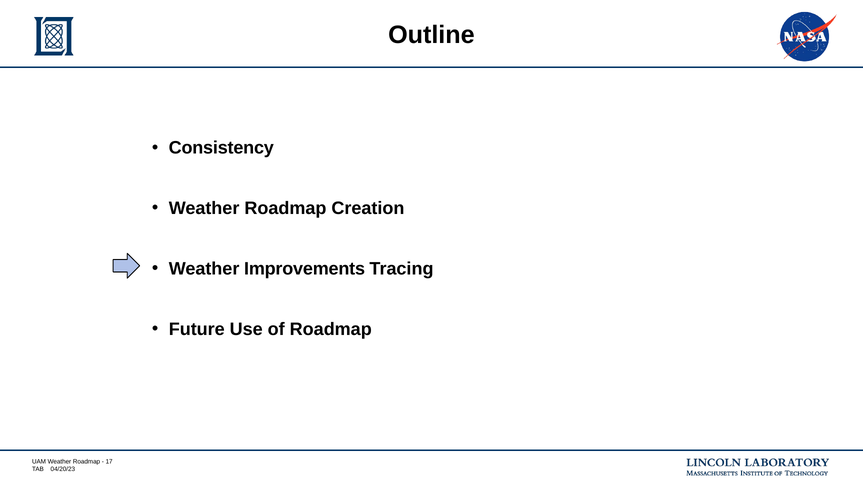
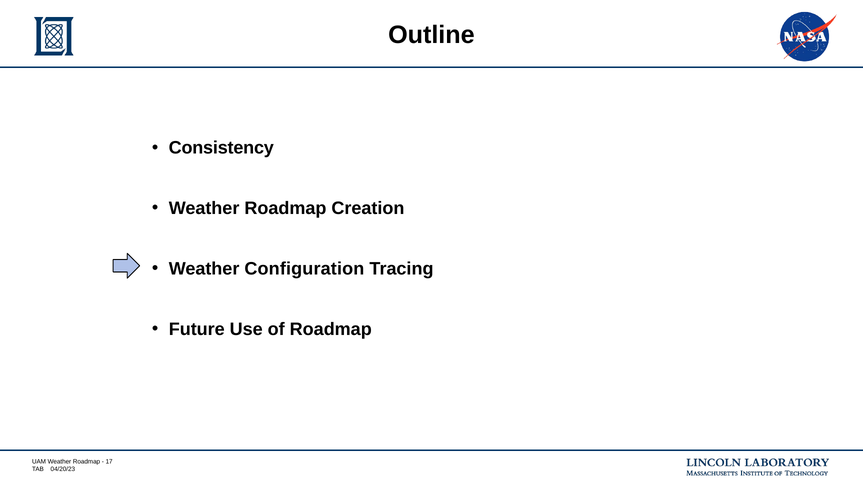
Improvements: Improvements -> Configuration
